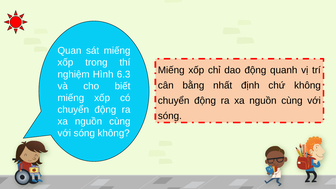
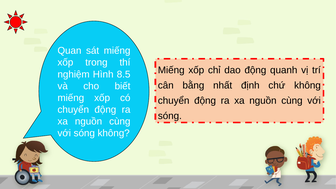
6.3: 6.3 -> 8.5
